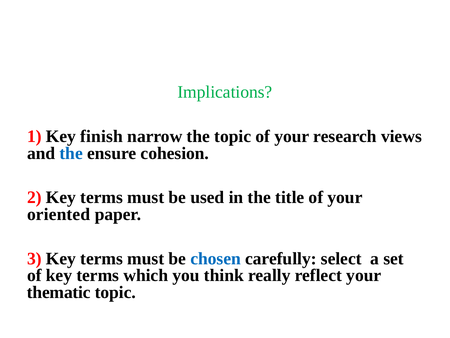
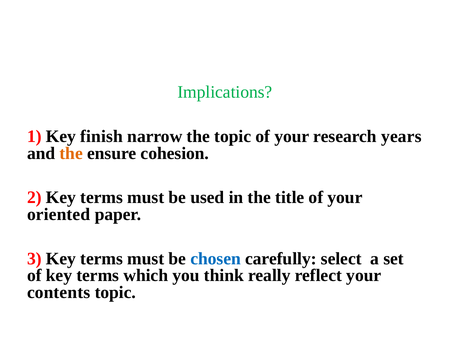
views: views -> years
the at (71, 153) colour: blue -> orange
thematic: thematic -> contents
